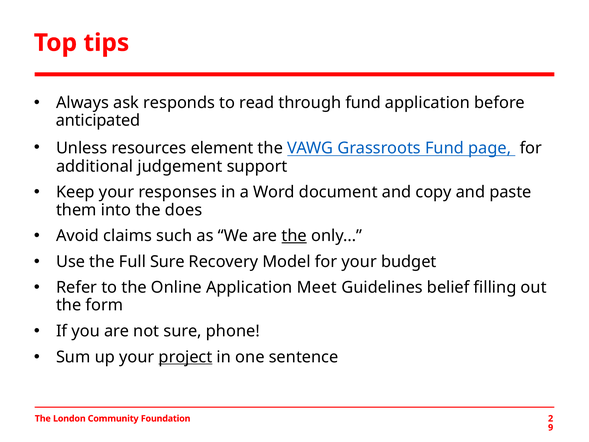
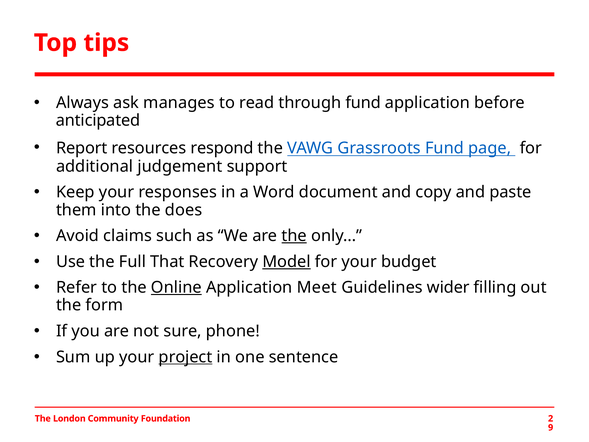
responds: responds -> manages
Unless: Unless -> Report
element: element -> respond
Full Sure: Sure -> That
Model underline: none -> present
Online underline: none -> present
belief: belief -> wider
